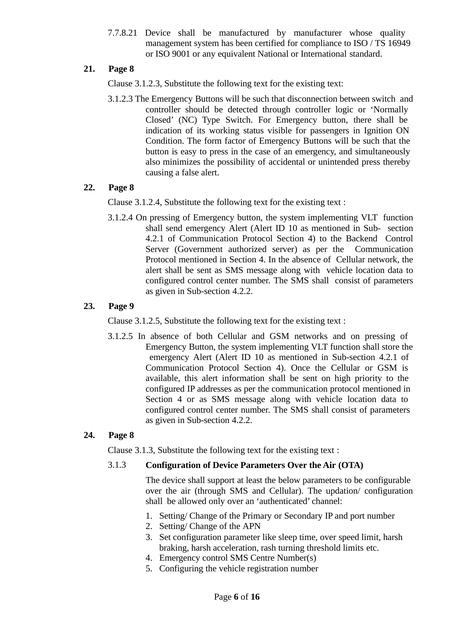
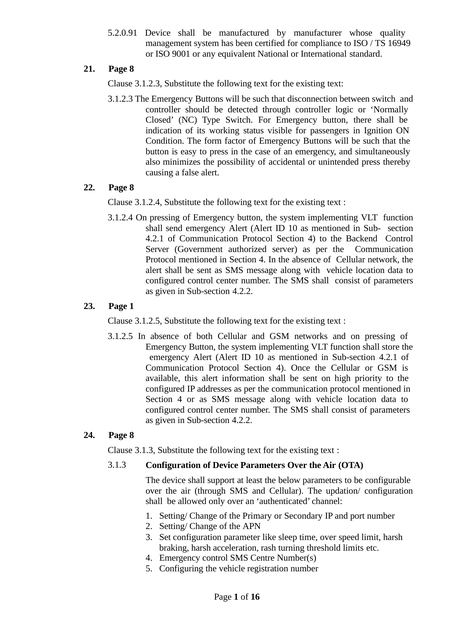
7.7.8.21: 7.7.8.21 -> 5.2.0.91
23 Page 9: 9 -> 1
6 at (236, 596): 6 -> 1
